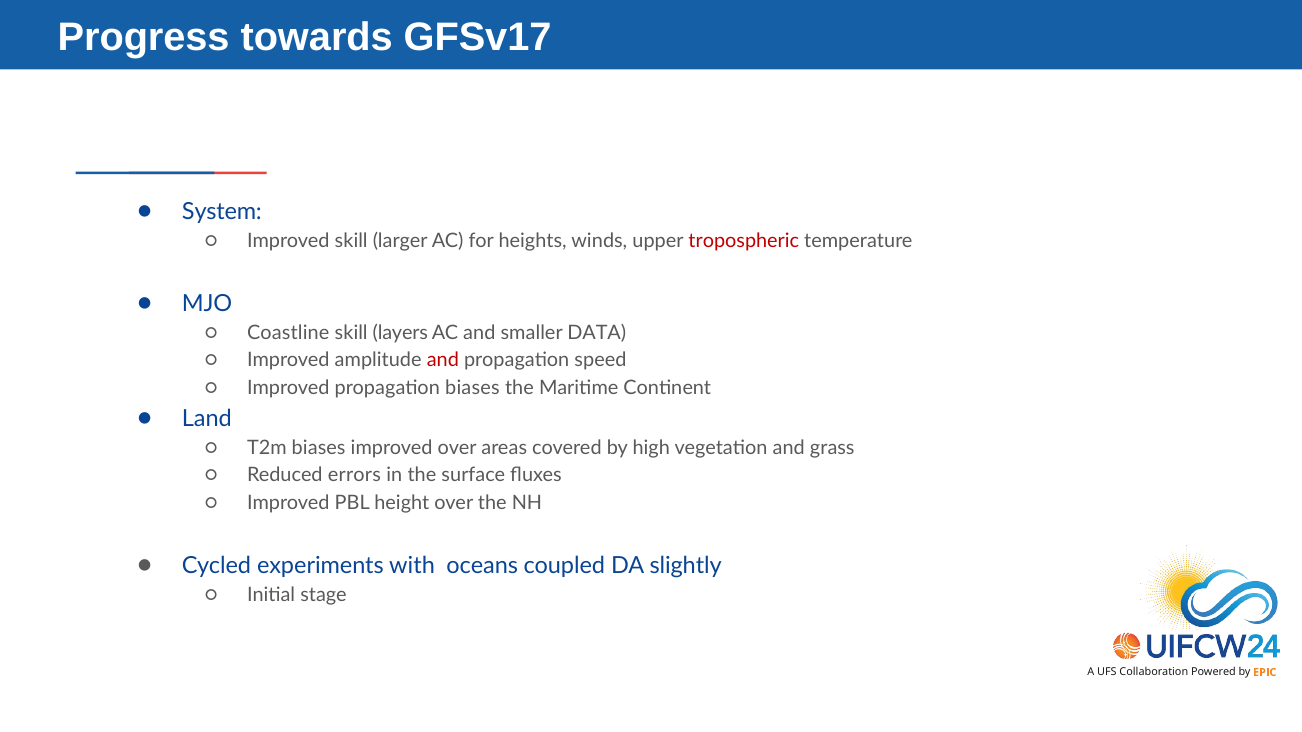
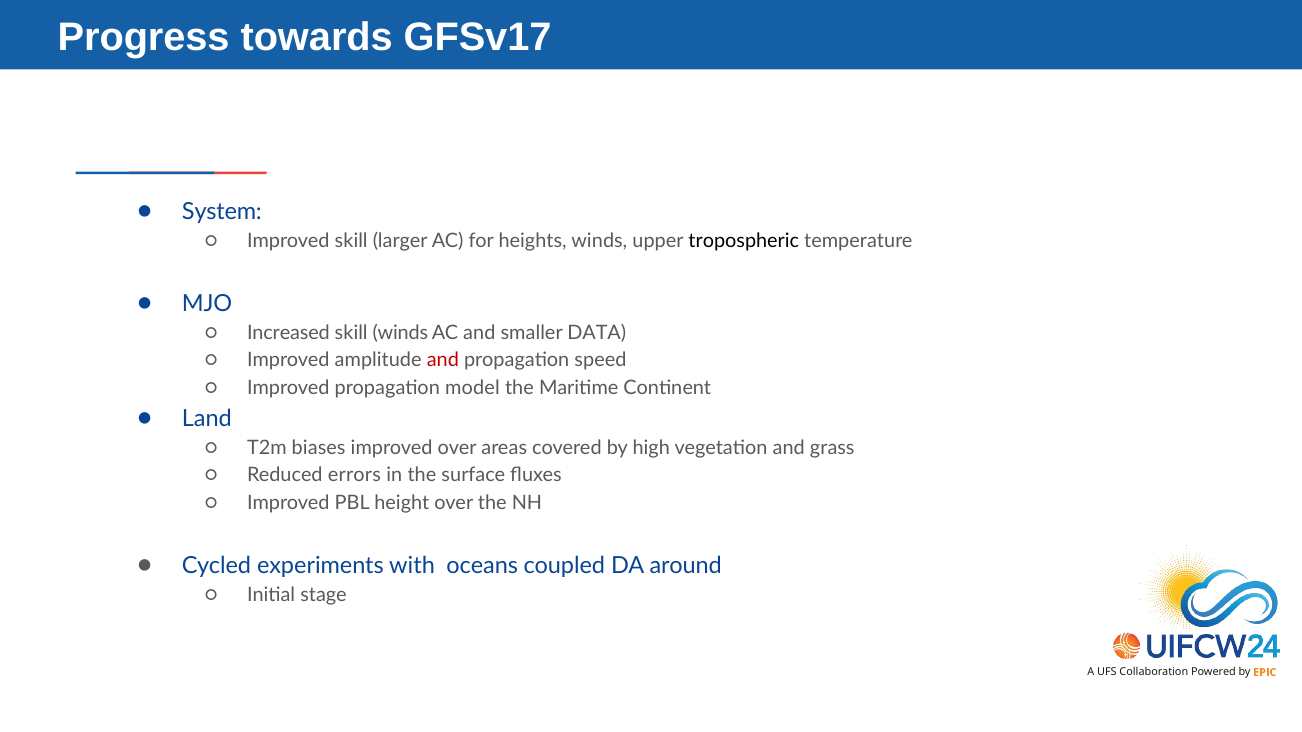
tropospheric colour: red -> black
Coastline: Coastline -> Increased
skill layers: layers -> winds
propagation biases: biases -> model
slightly: slightly -> around
